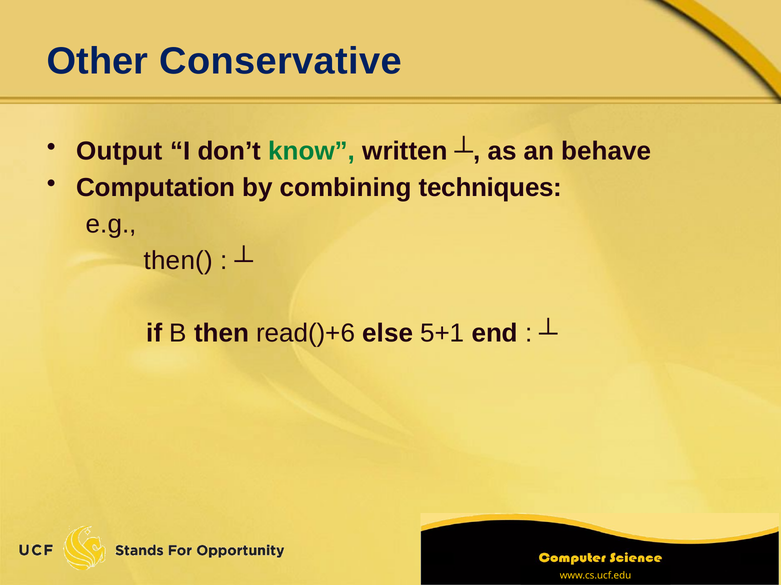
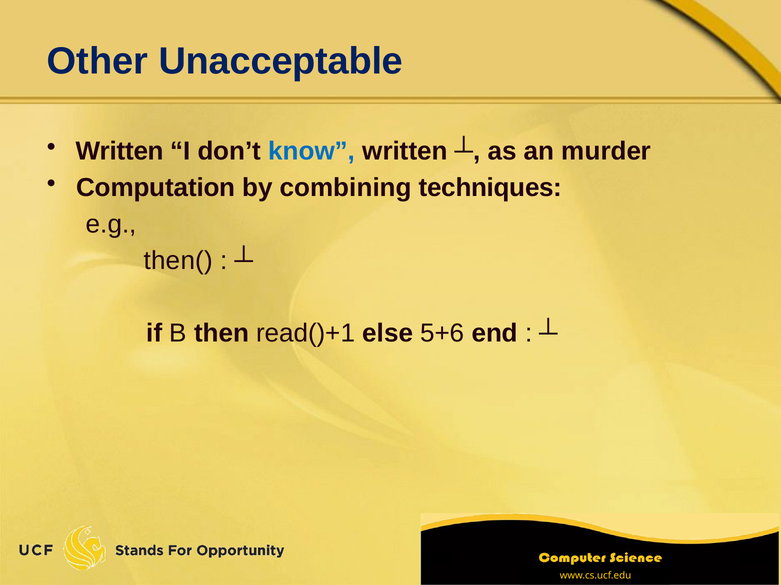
Conservative: Conservative -> Unacceptable
Output at (119, 152): Output -> Written
know colour: green -> blue
behave: behave -> murder
read()+6: read()+6 -> read()+1
5+1: 5+1 -> 5+6
